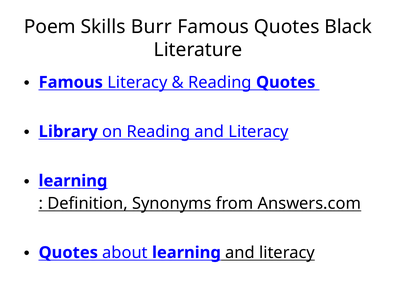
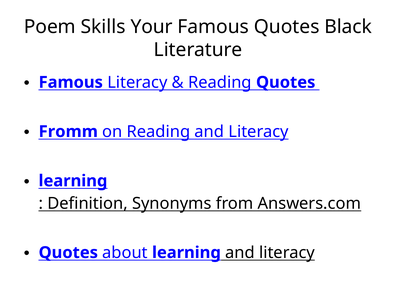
Burr: Burr -> Your
Library: Library -> Fromm
